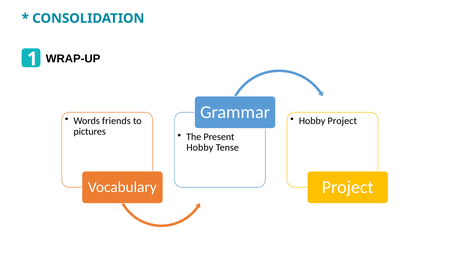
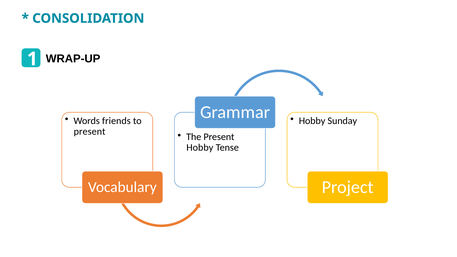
Hobby Project: Project -> Sunday
pictures at (90, 132): pictures -> present
